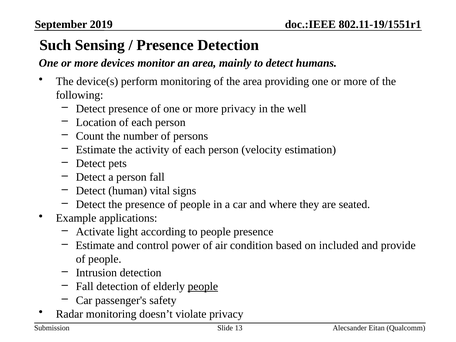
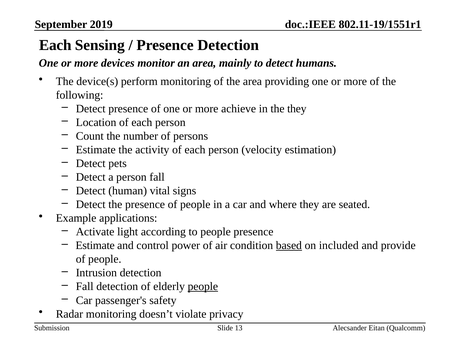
Such at (55, 45): Such -> Each
more privacy: privacy -> achieve
the well: well -> they
based underline: none -> present
